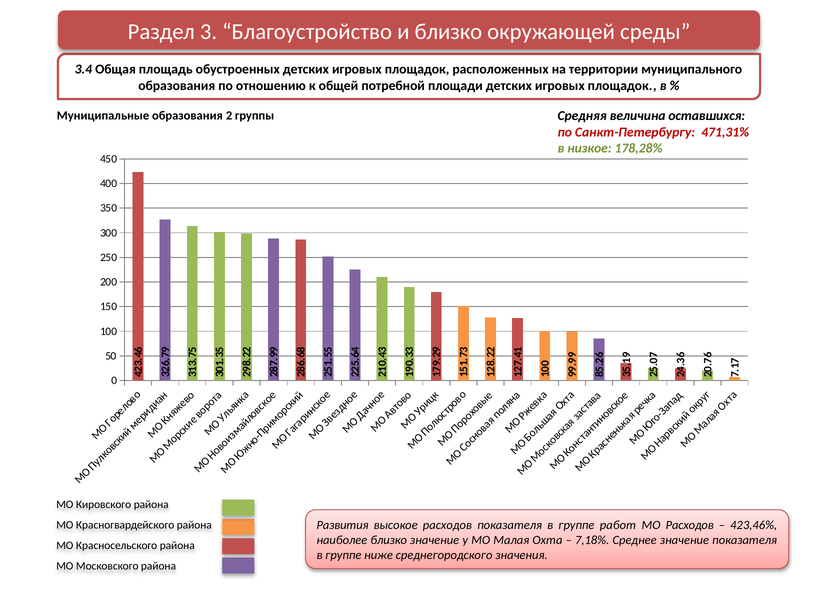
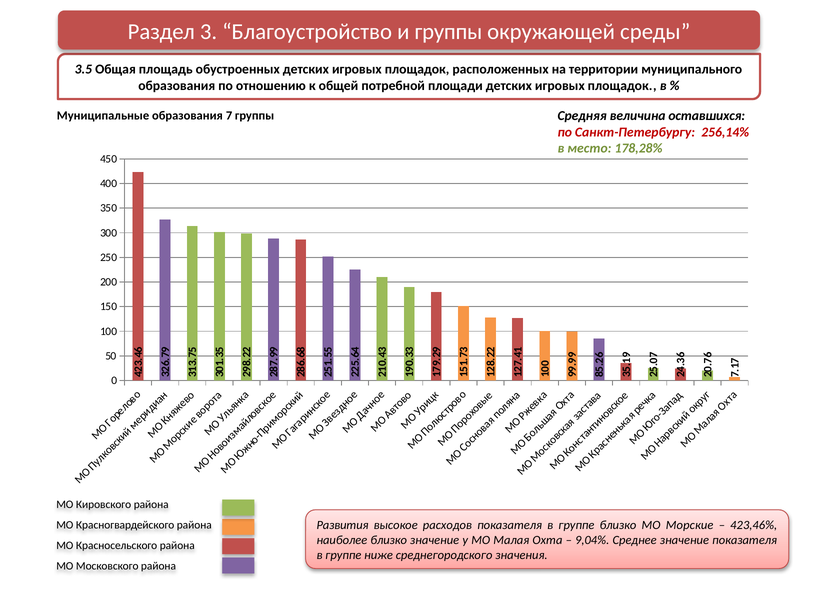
и близко: близко -> группы
3.4: 3.4 -> 3.5
образования 2: 2 -> 7
471,31%: 471,31% -> 256,14%
низкое: низкое -> место
группе работ: работ -> близко
МО Расходов: Расходов -> Морские
7,18%: 7,18% -> 9,04%
